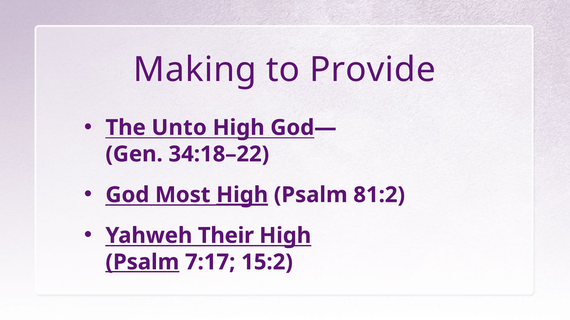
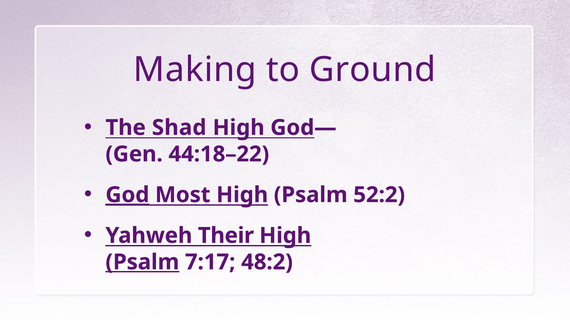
Provide: Provide -> Ground
Unto: Unto -> Shad
34:18–22: 34:18–22 -> 44:18–22
God underline: none -> present
High at (242, 195) underline: present -> none
81:2: 81:2 -> 52:2
15:2: 15:2 -> 48:2
